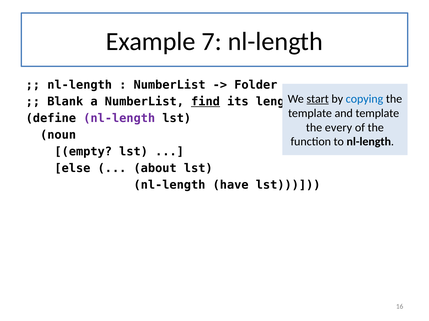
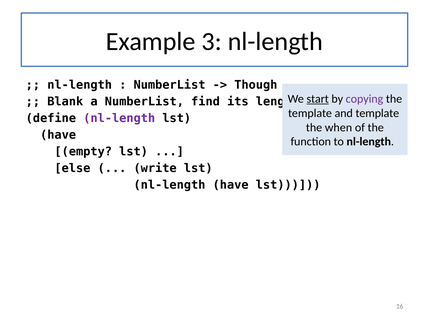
7: 7 -> 3
Folder: Folder -> Though
copying colour: blue -> purple
find underline: present -> none
every: every -> when
noun at (58, 135): noun -> have
about: about -> write
